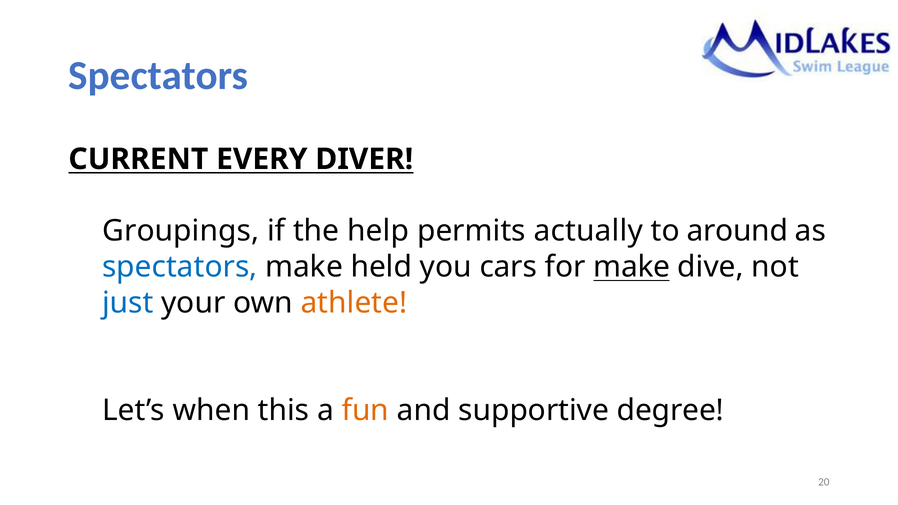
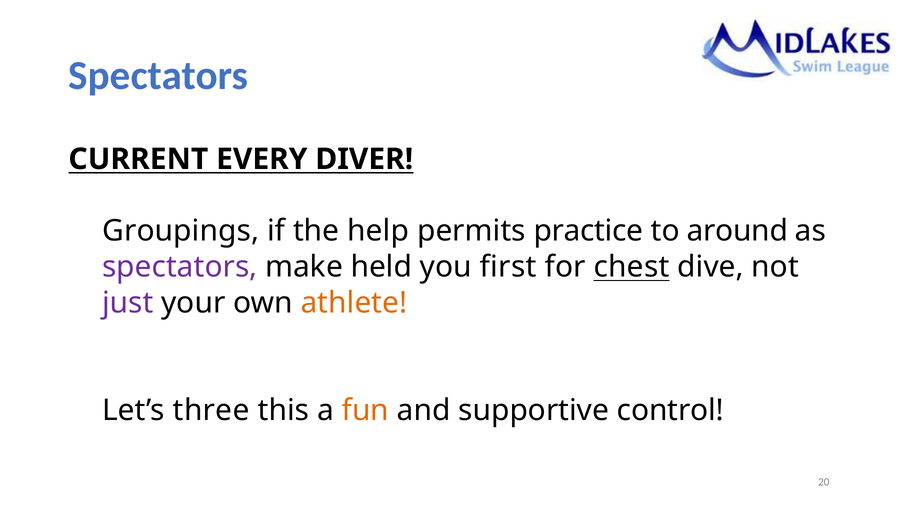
actually: actually -> practice
spectators at (180, 267) colour: blue -> purple
cars: cars -> first
for make: make -> chest
just colour: blue -> purple
when: when -> three
degree: degree -> control
